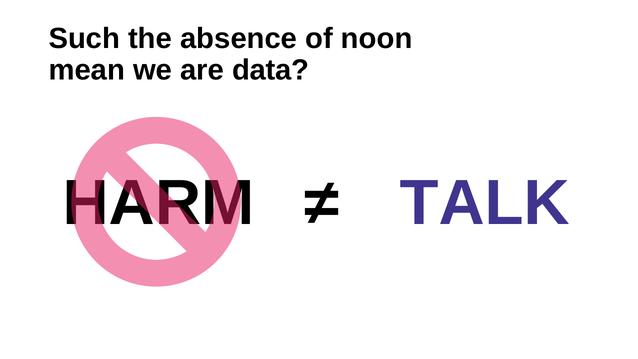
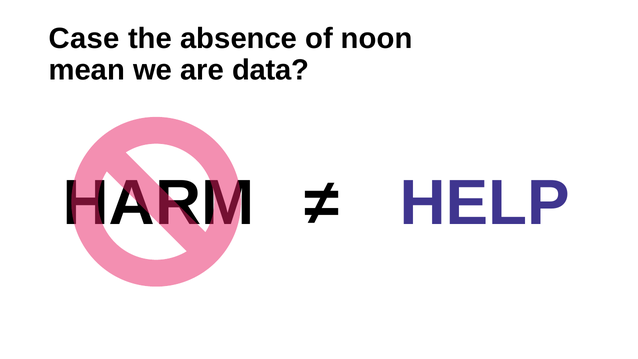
Such: Such -> Case
TALK: TALK -> HELP
